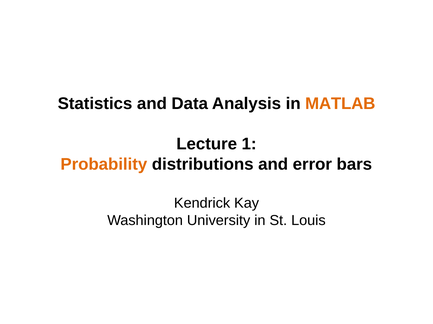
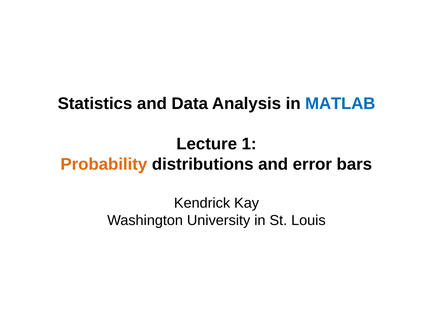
MATLAB colour: orange -> blue
